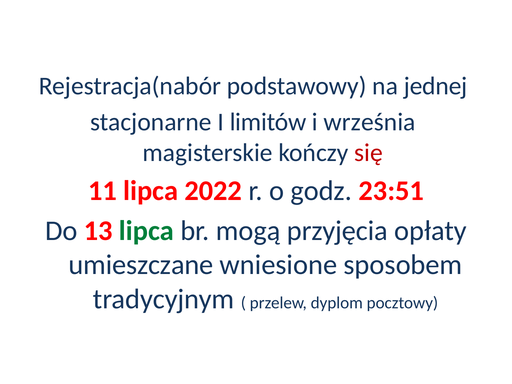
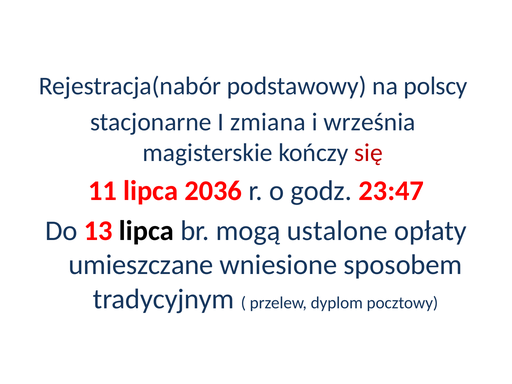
jednej: jednej -> polscy
limitów: limitów -> zmiana
2022: 2022 -> 2036
23:51: 23:51 -> 23:47
lipca at (146, 231) colour: green -> black
przyjęcia: przyjęcia -> ustalone
